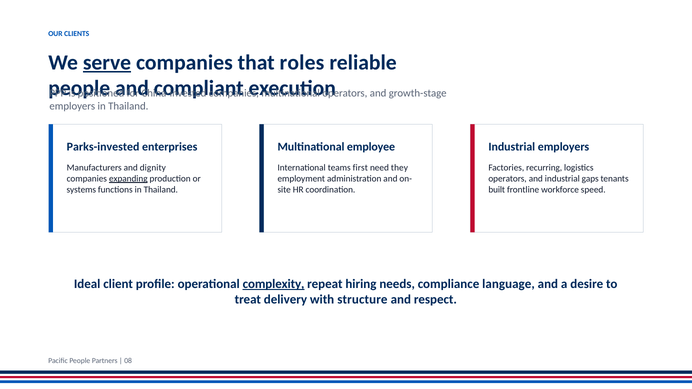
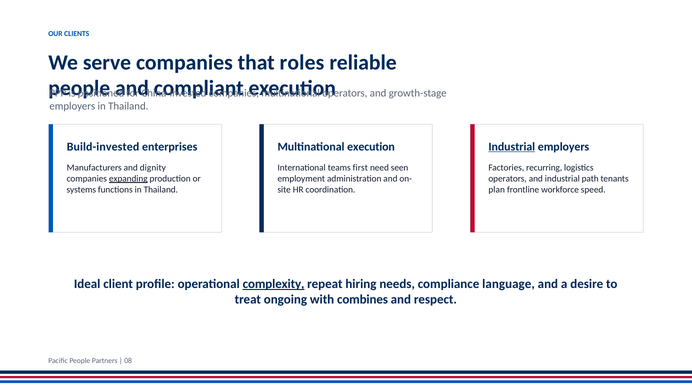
serve underline: present -> none
Parks-invested: Parks-invested -> Build-invested
Multinational employee: employee -> execution
Industrial at (512, 147) underline: none -> present
they: they -> seen
gaps: gaps -> path
built: built -> plan
delivery: delivery -> ongoing
structure: structure -> combines
